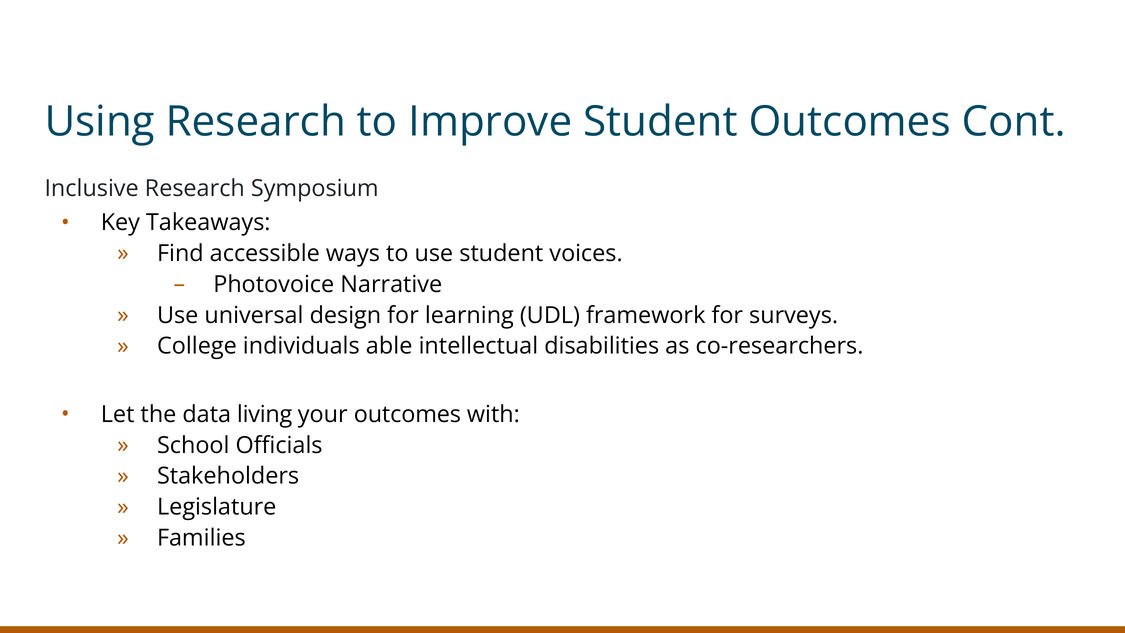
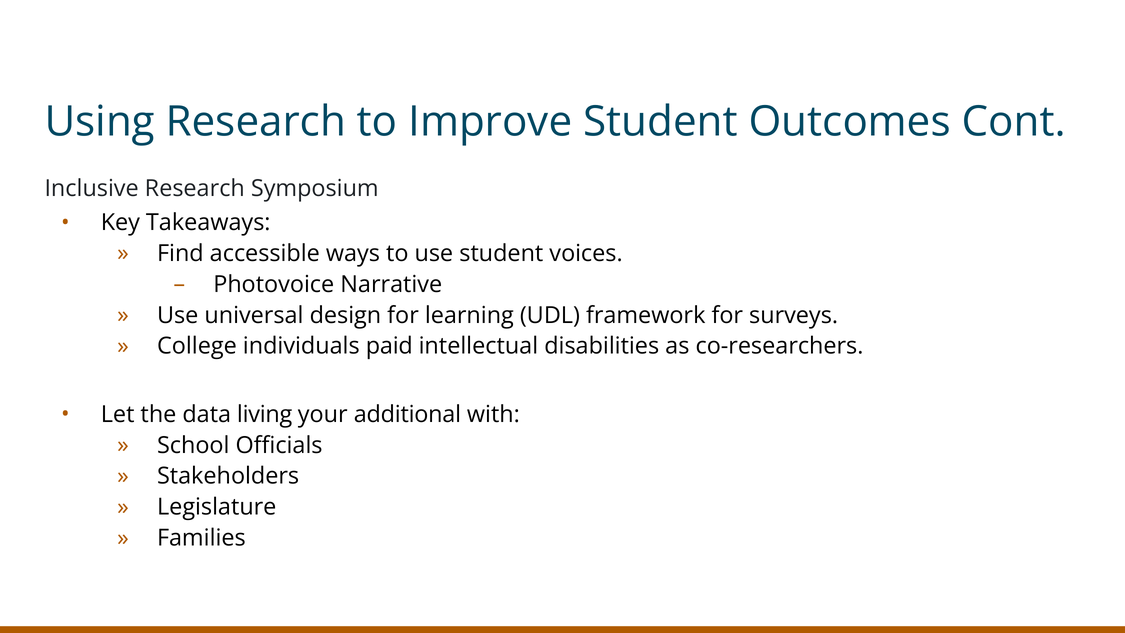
able: able -> paid
your outcomes: outcomes -> additional
